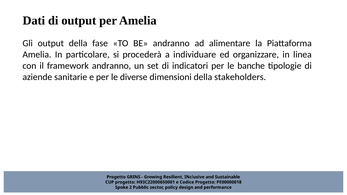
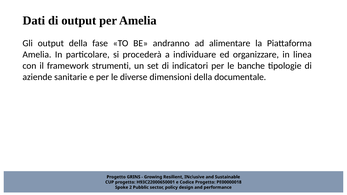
framework andranno: andranno -> strumenti
stakeholders: stakeholders -> documentale
